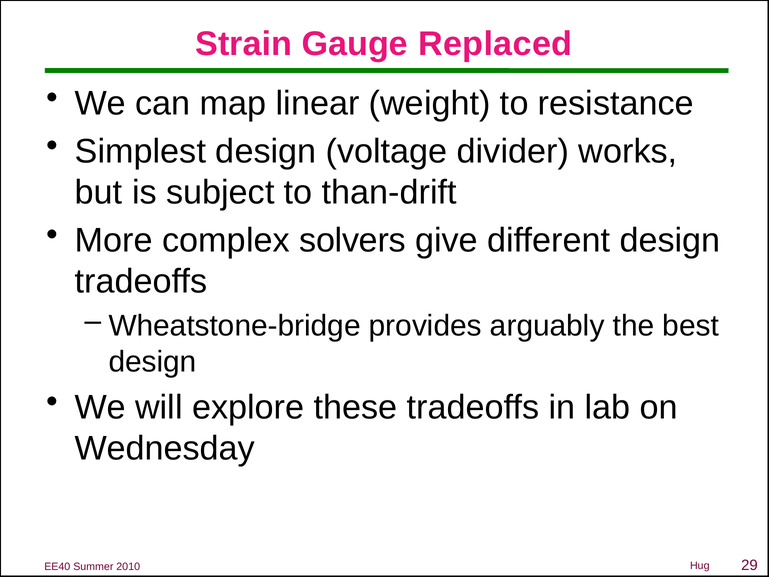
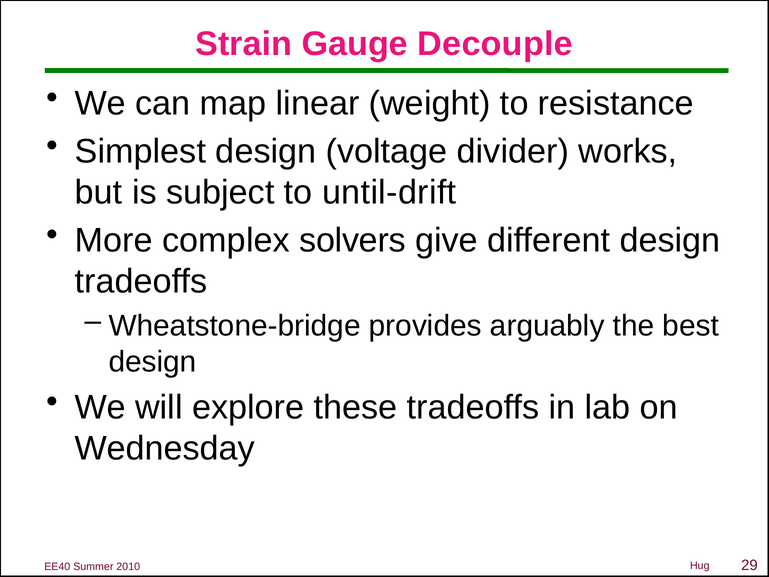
Replaced: Replaced -> Decouple
than-drift: than-drift -> until-drift
